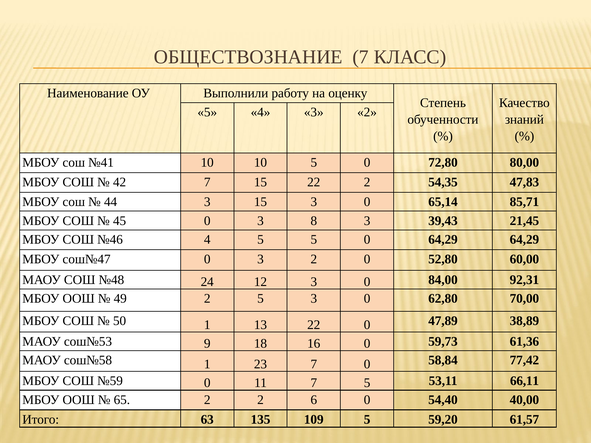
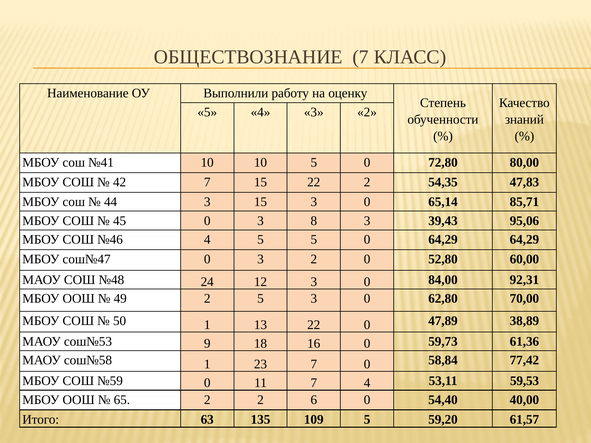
21,45: 21,45 -> 95,06
7 5: 5 -> 4
66,11: 66,11 -> 59,53
